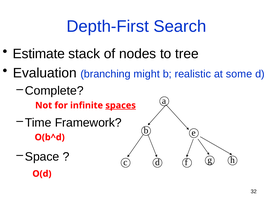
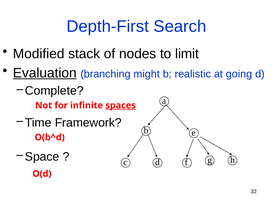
Estimate: Estimate -> Modified
tree: tree -> limit
Evaluation underline: none -> present
some: some -> going
